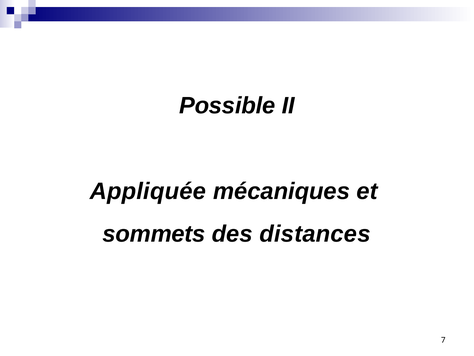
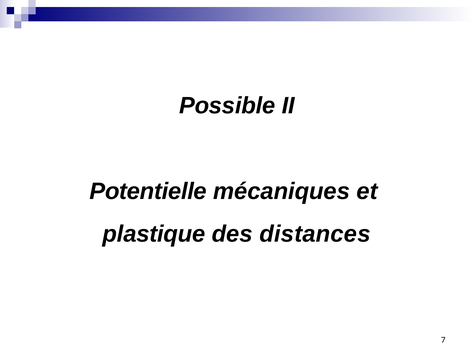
Appliquée: Appliquée -> Potentielle
sommets: sommets -> plastique
